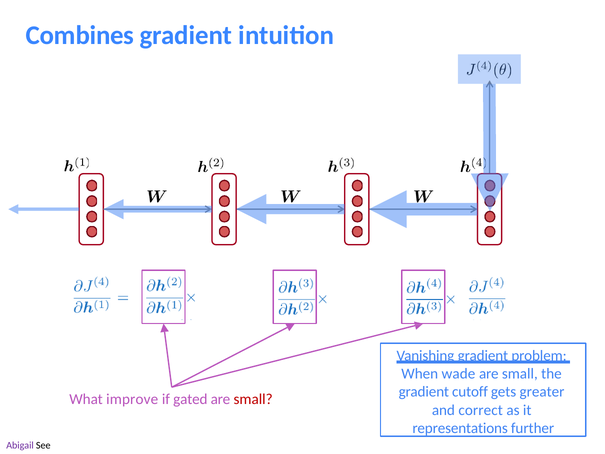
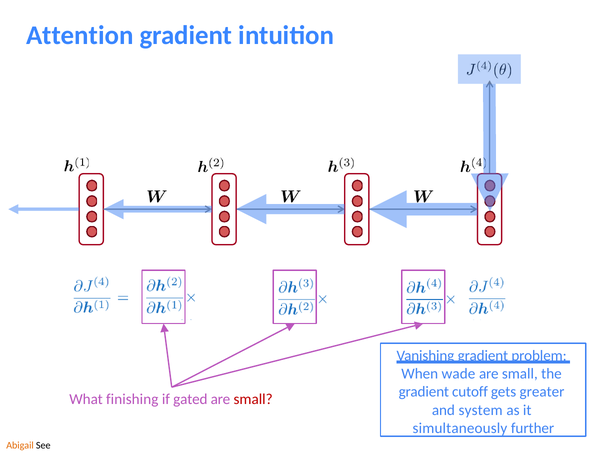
Combines: Combines -> Attention
improve: improve -> finishing
correct: correct -> system
representations: representations -> simultaneously
Abigail colour: purple -> orange
